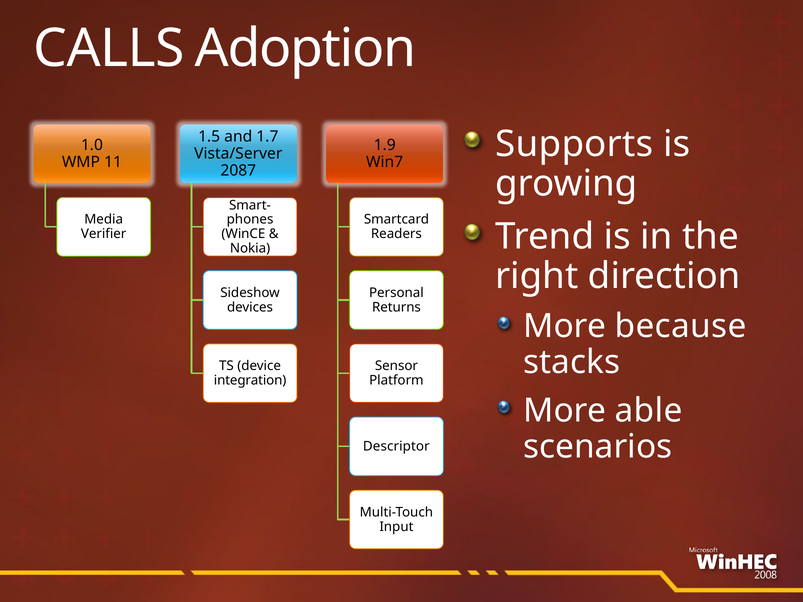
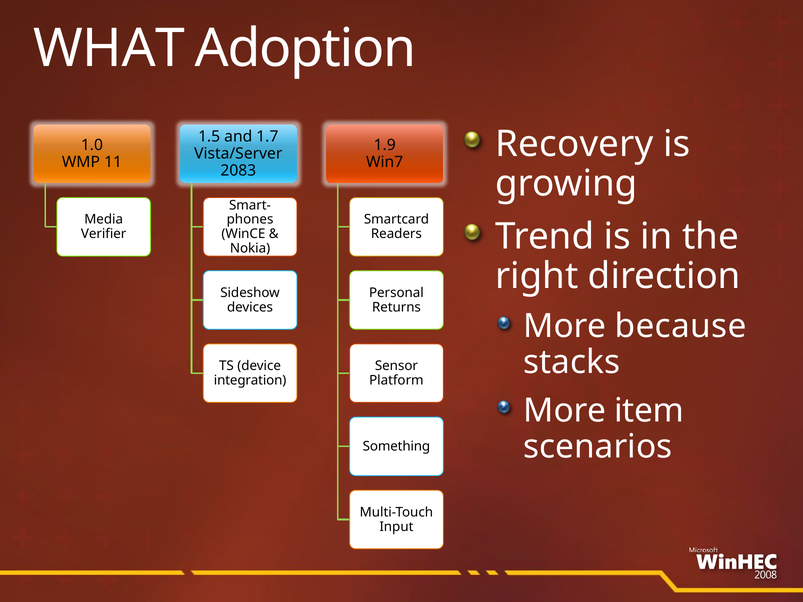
CALLS: CALLS -> WHAT
Supports: Supports -> Recovery
2087: 2087 -> 2083
able: able -> item
Descriptor: Descriptor -> Something
